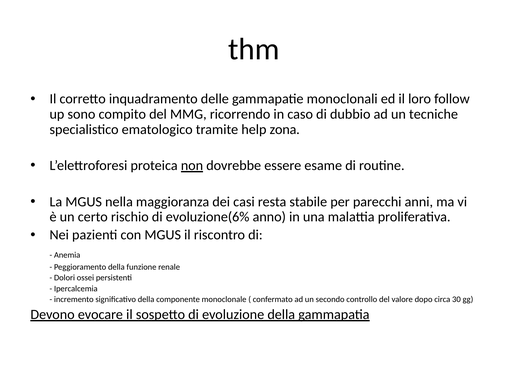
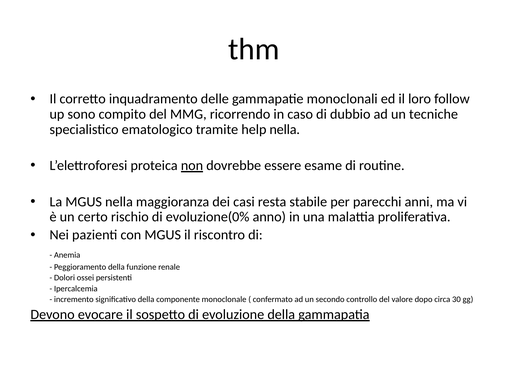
help zona: zona -> nella
evoluzione(6%: evoluzione(6% -> evoluzione(0%
